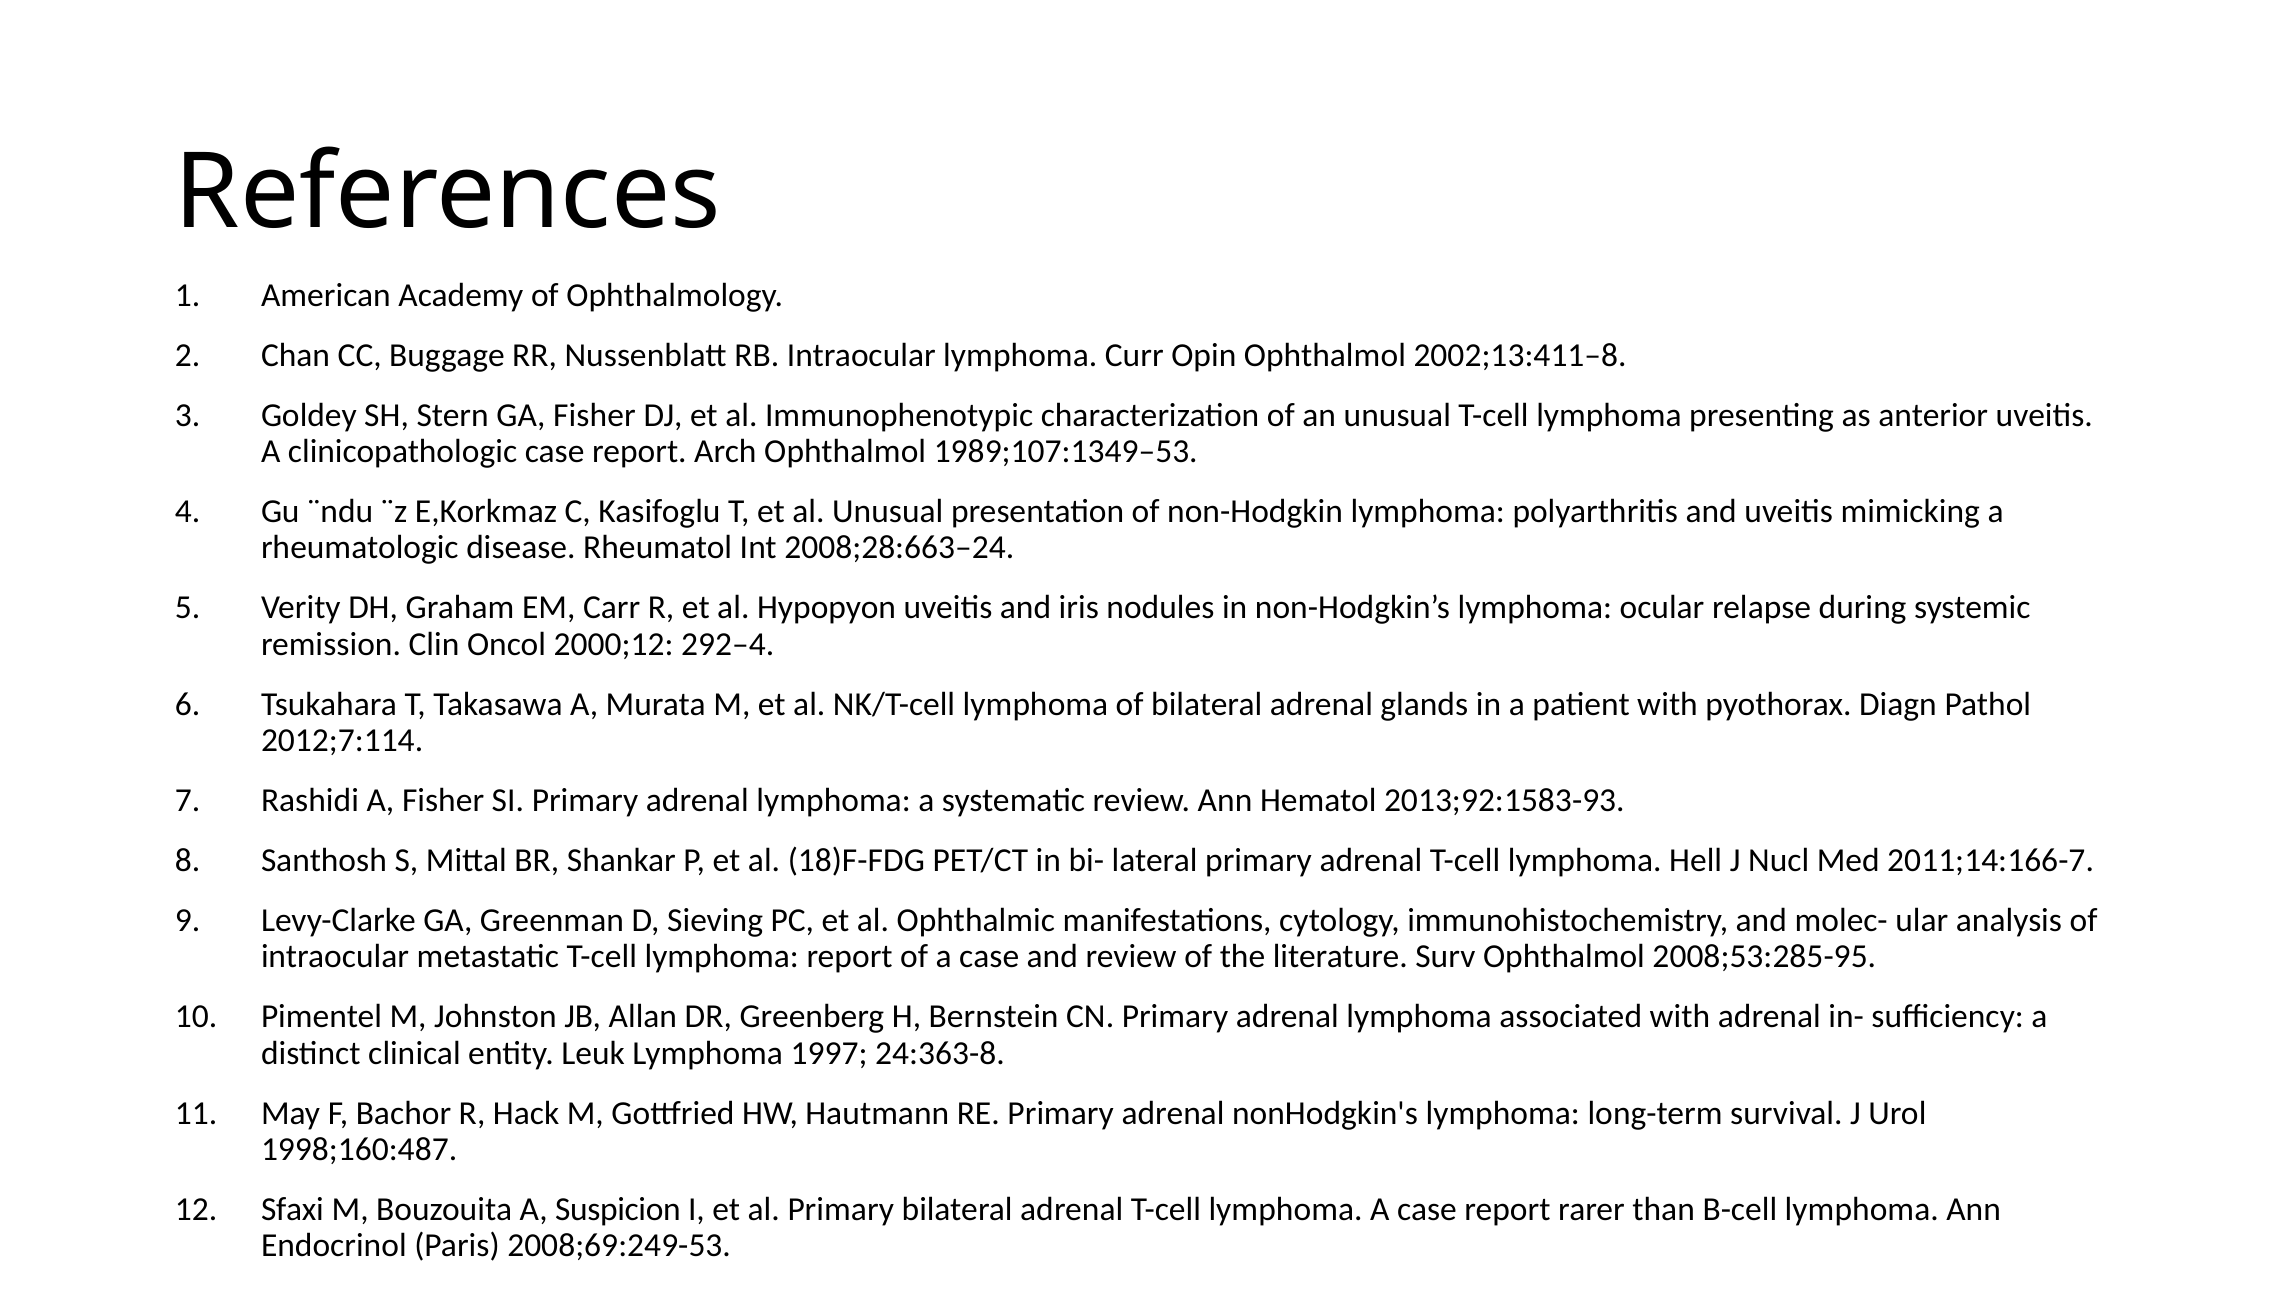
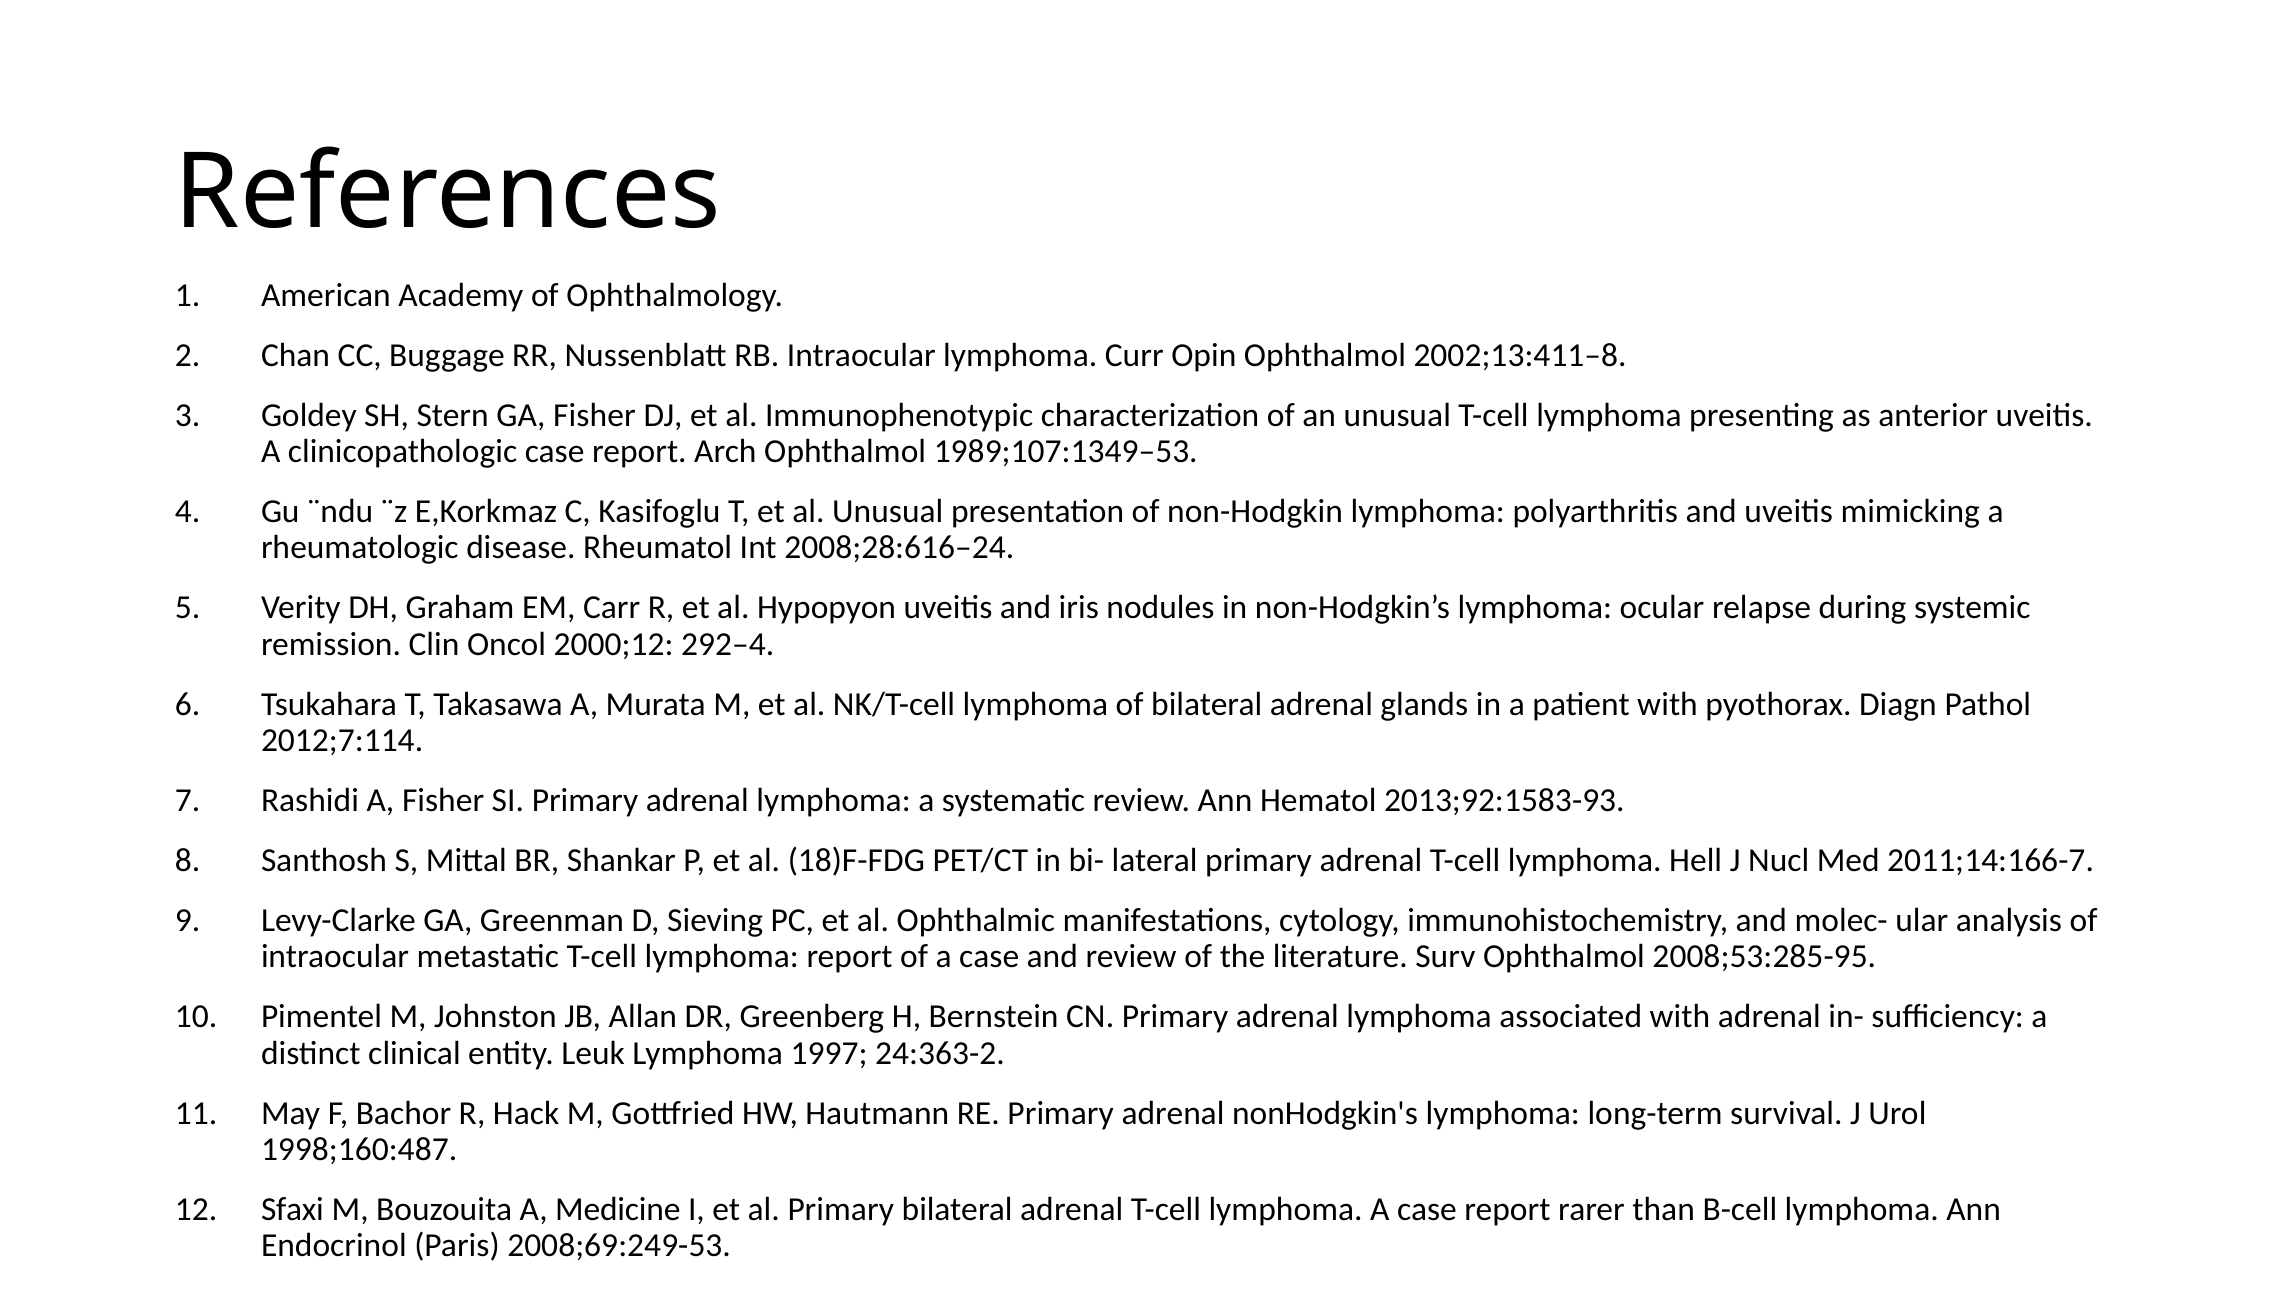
2008;28:663–24: 2008;28:663–24 -> 2008;28:616–24
24:363-8: 24:363-8 -> 24:363-2
Suspicion: Suspicion -> Medicine
